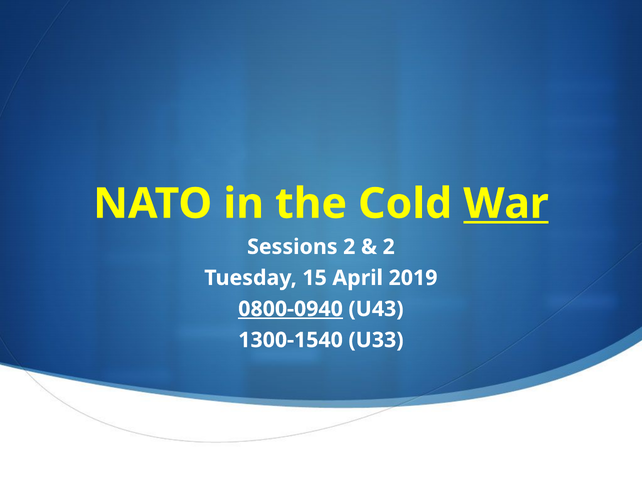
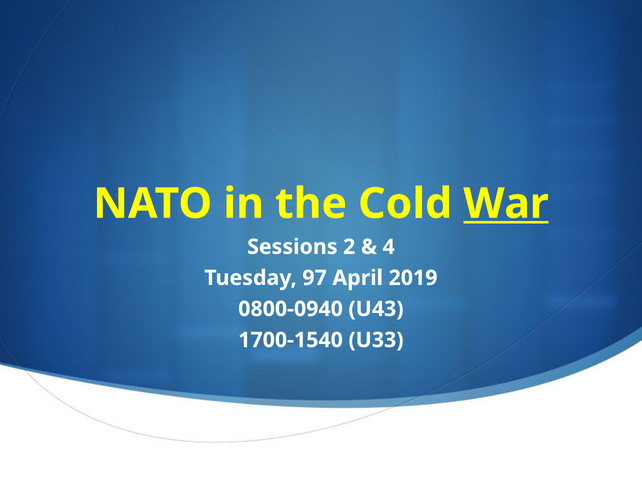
2 at (389, 247): 2 -> 4
15: 15 -> 97
0800-0940 underline: present -> none
1300-1540: 1300-1540 -> 1700-1540
